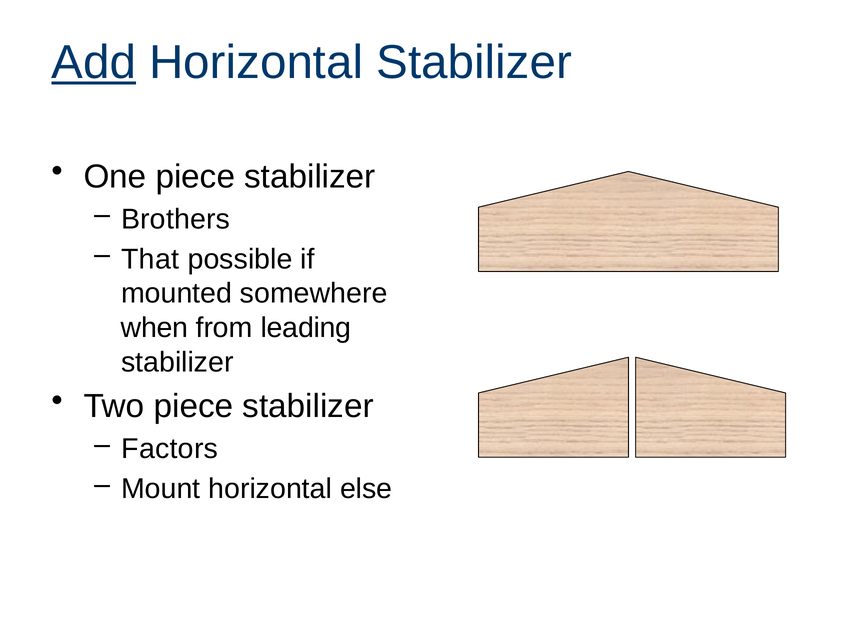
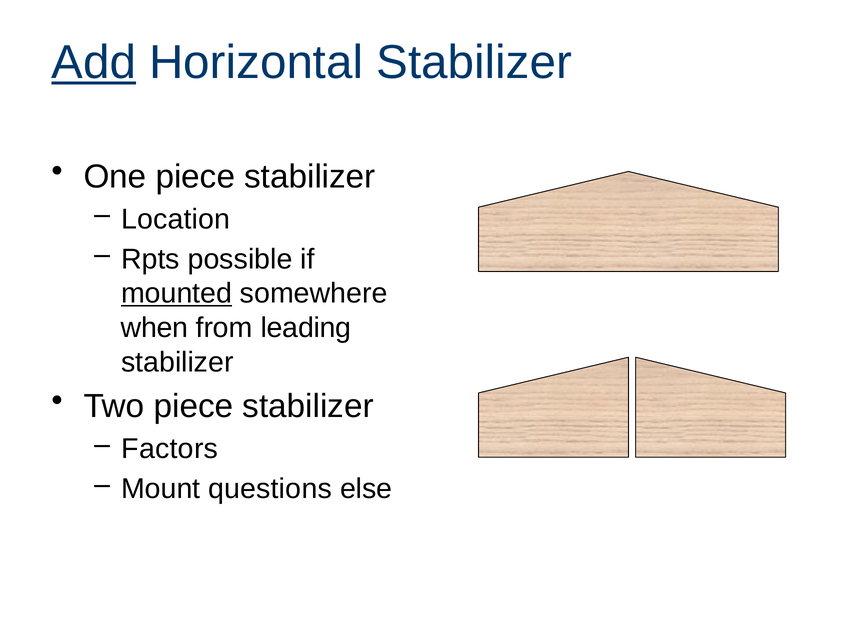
Brothers: Brothers -> Location
That: That -> Rpts
mounted underline: none -> present
Mount horizontal: horizontal -> questions
